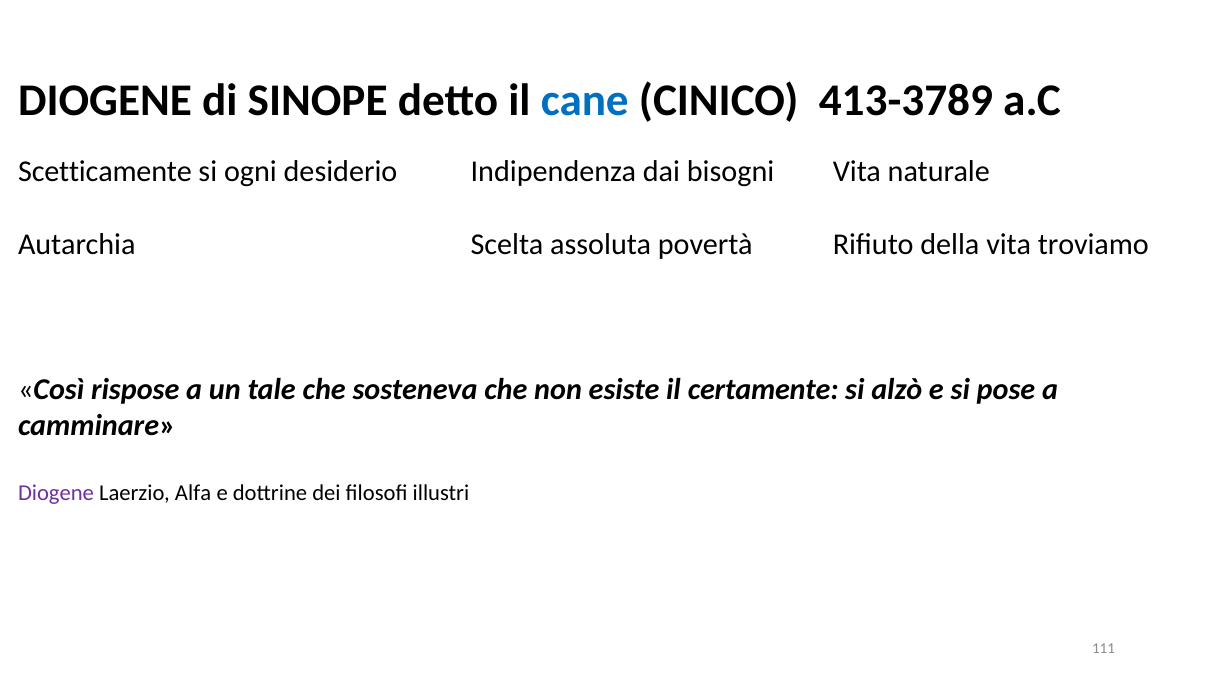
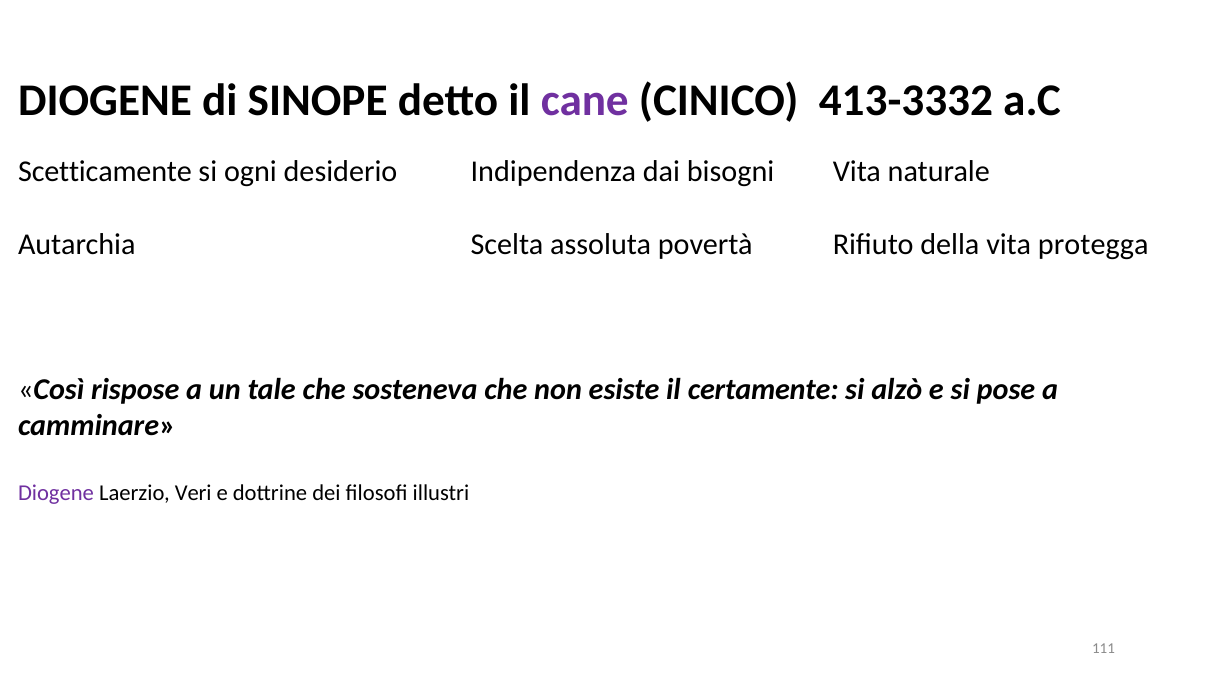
cane colour: blue -> purple
413-3789: 413-3789 -> 413-3332
troviamo: troviamo -> protegga
Alfa: Alfa -> Veri
